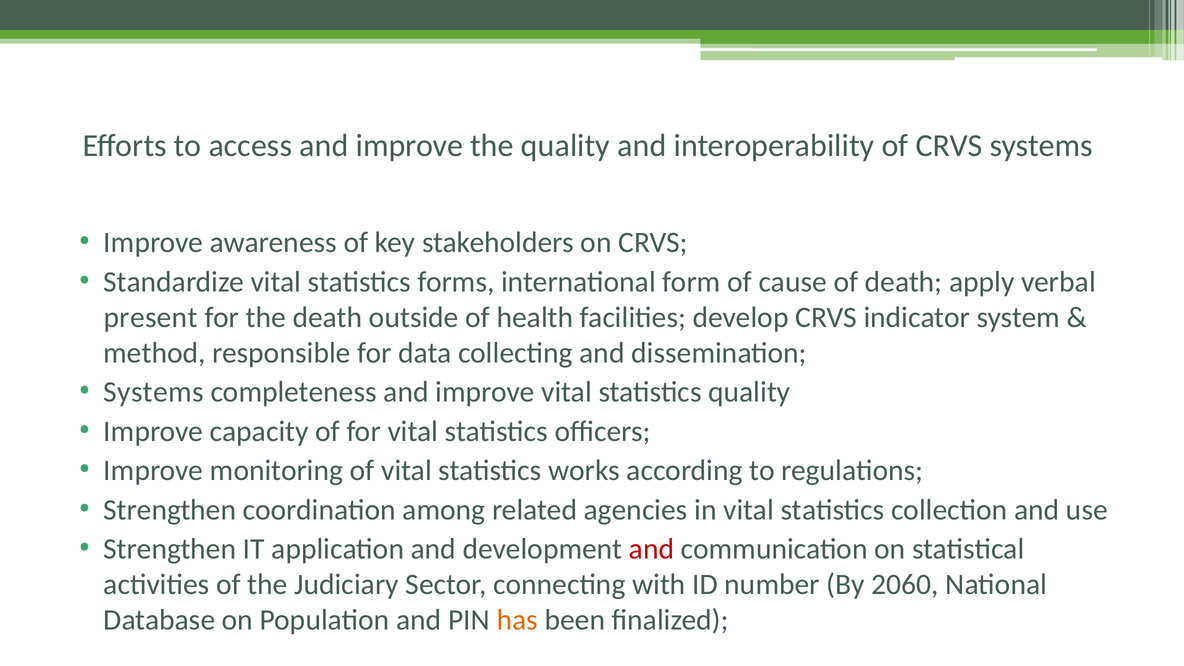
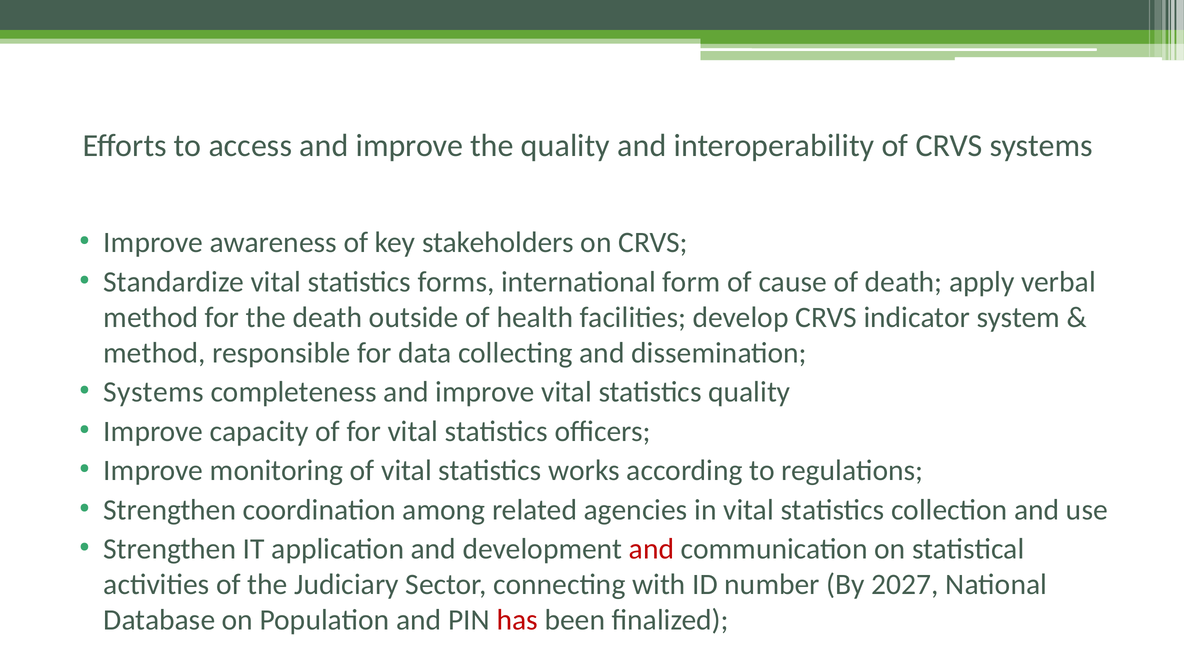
present at (151, 317): present -> method
2060: 2060 -> 2027
has colour: orange -> red
